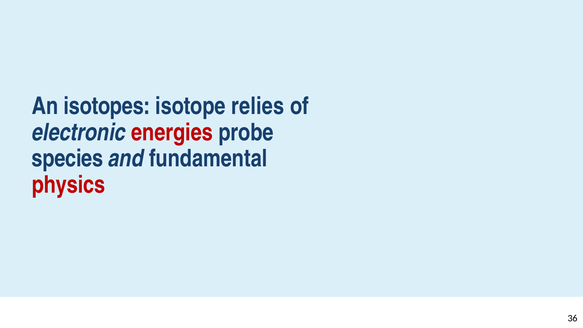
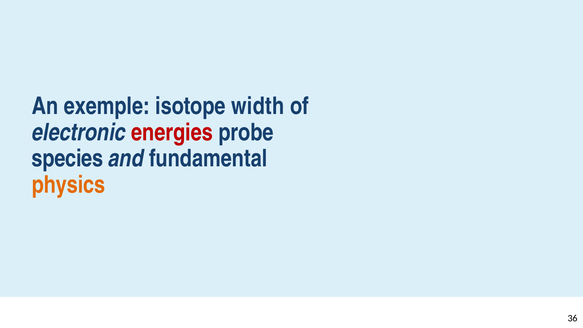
isotopes: isotopes -> exemple
relies: relies -> width
physics colour: red -> orange
